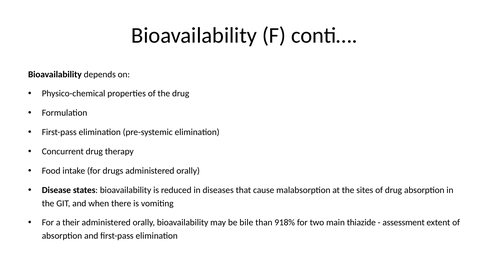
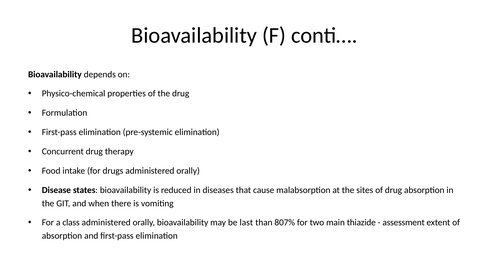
their: their -> class
bile: bile -> last
918%: 918% -> 807%
